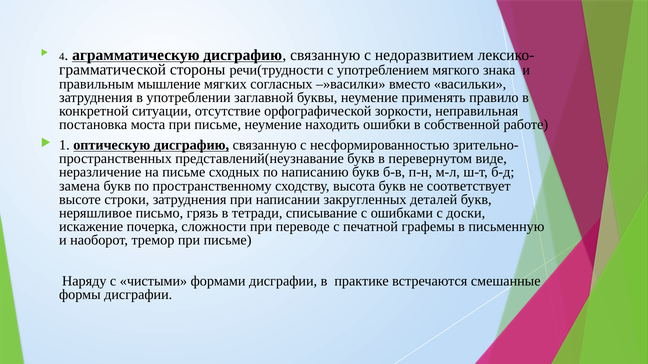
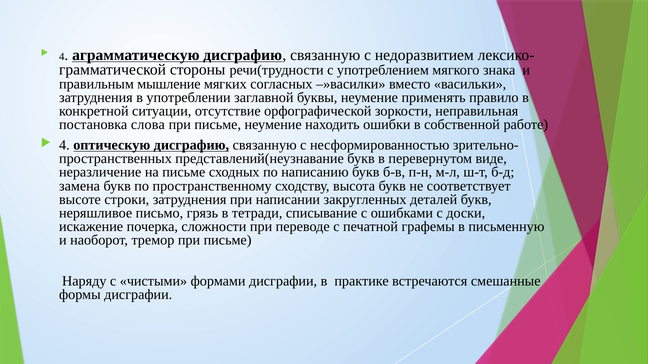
моста: моста -> слова
1 at (64, 145): 1 -> 4
